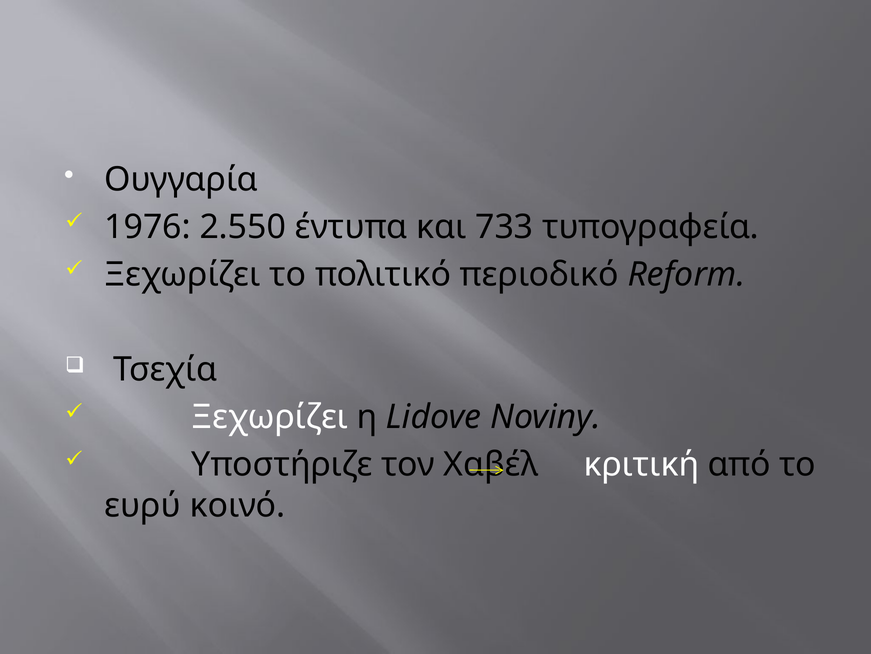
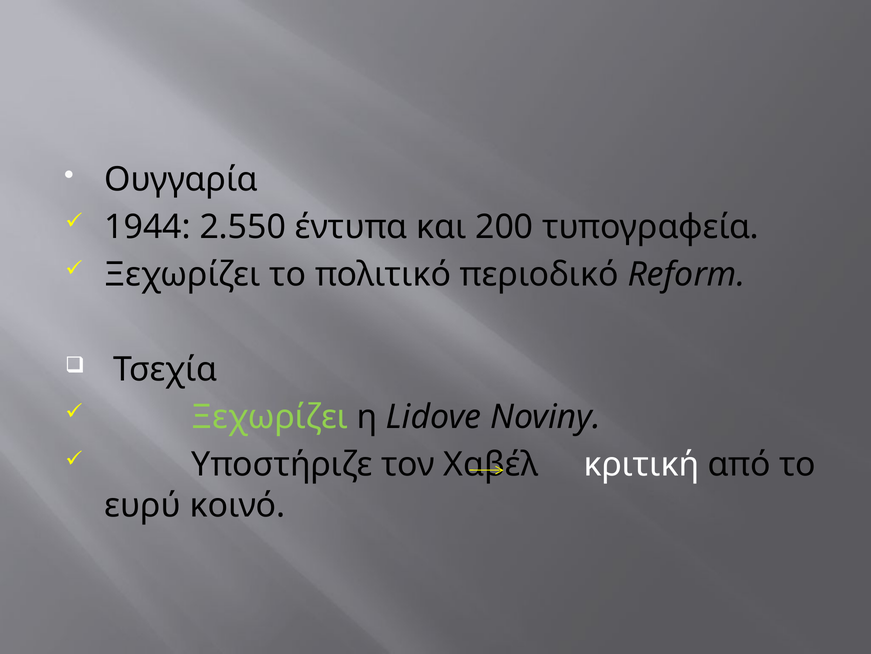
1976: 1976 -> 1944
733: 733 -> 200
Ξεχωρίζει at (270, 417) colour: white -> light green
